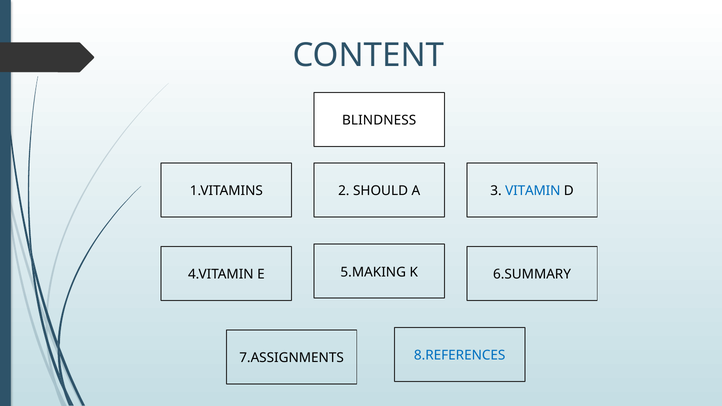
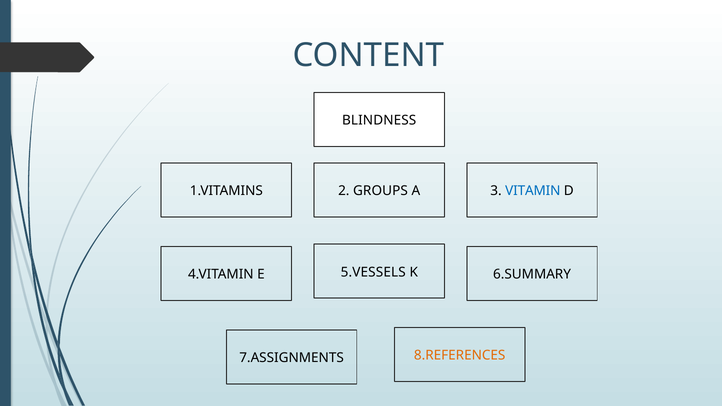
SHOULD: SHOULD -> GROUPS
5.MAKING: 5.MAKING -> 5.VESSELS
8.REFERENCES colour: blue -> orange
